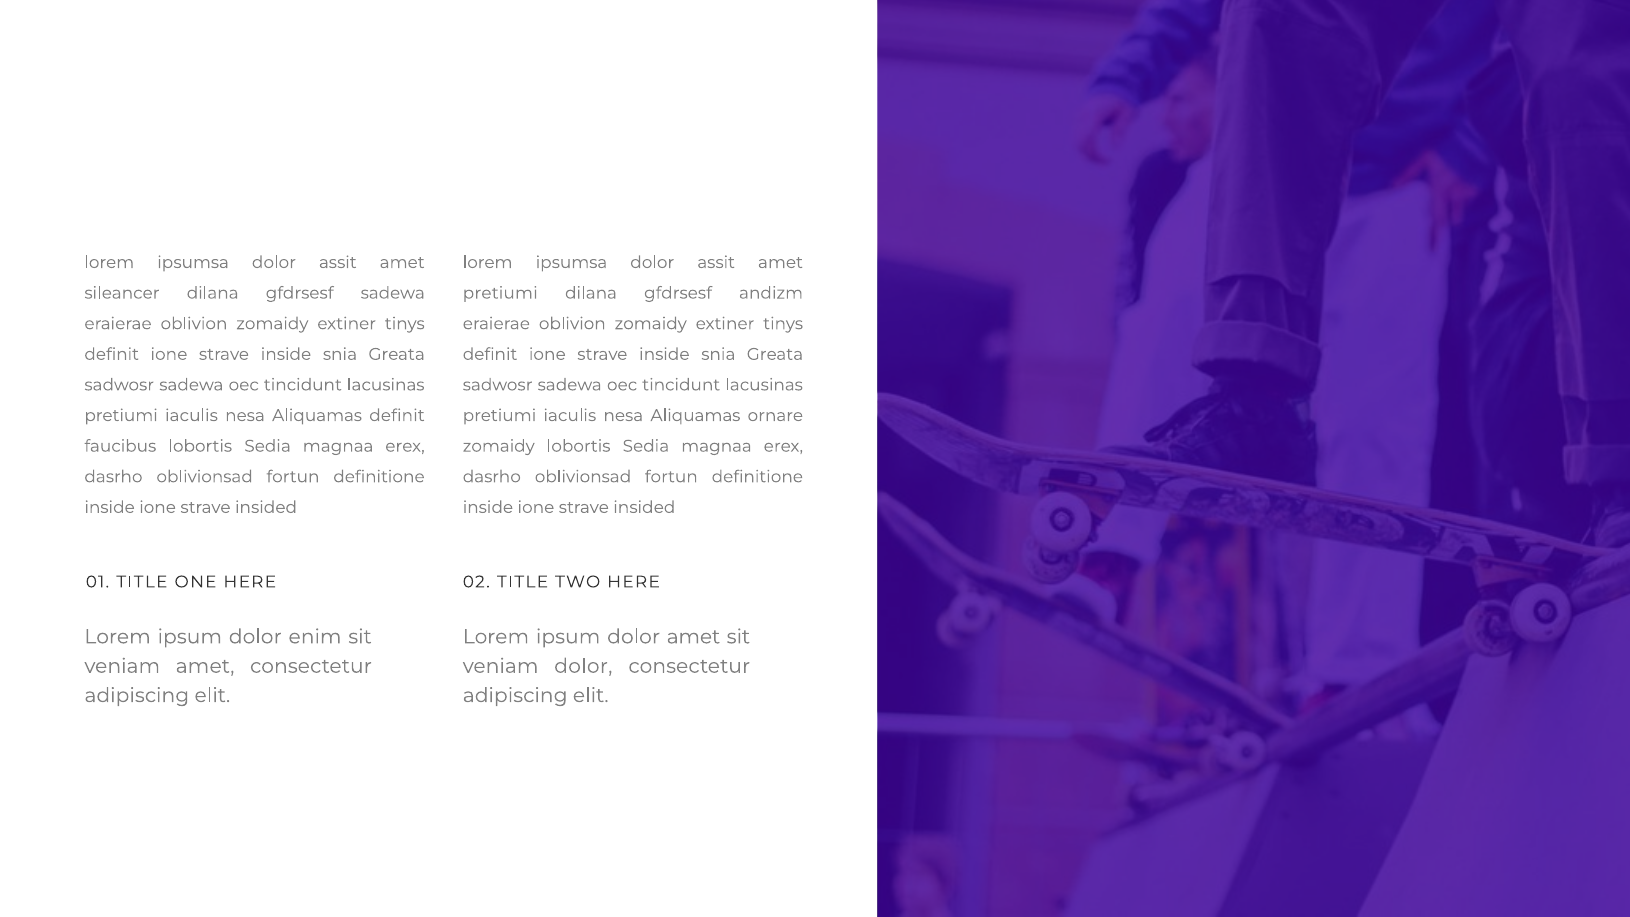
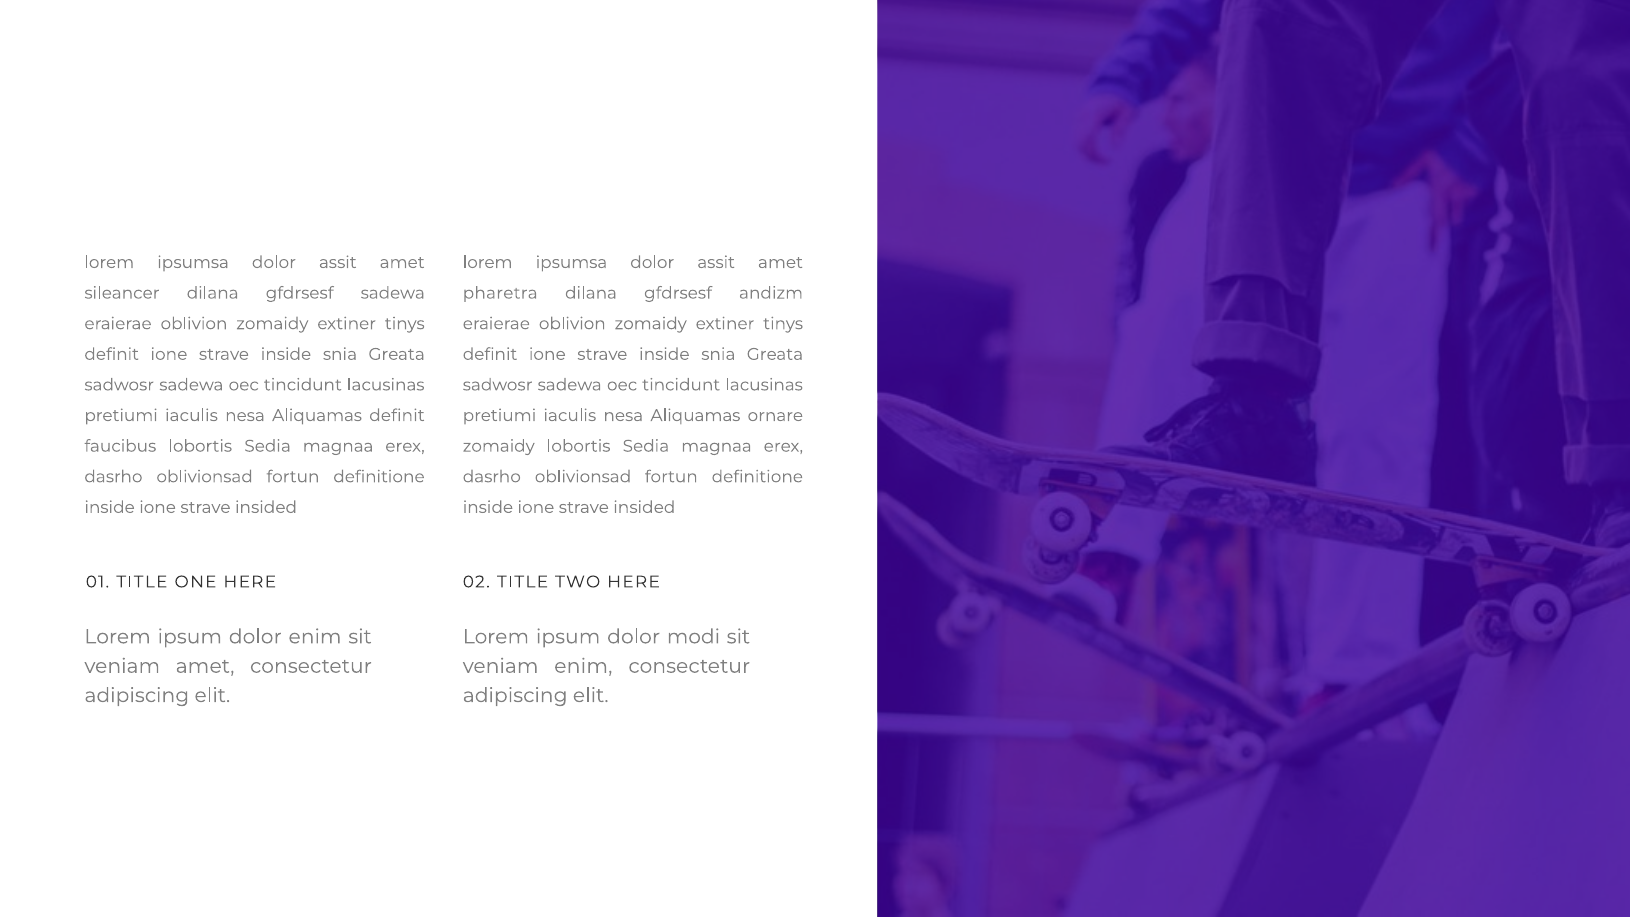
pretiumi at (500, 293): pretiumi -> pharetra
dolor amet: amet -> modi
veniam dolor: dolor -> enim
